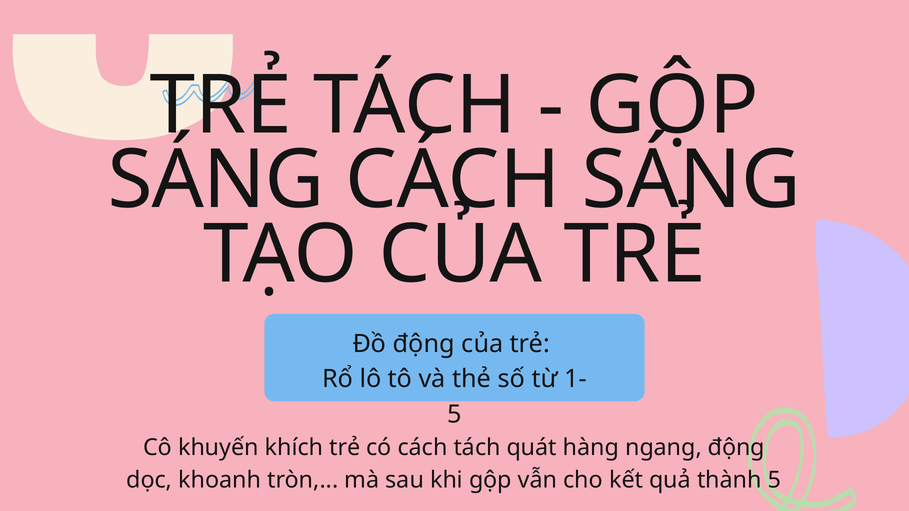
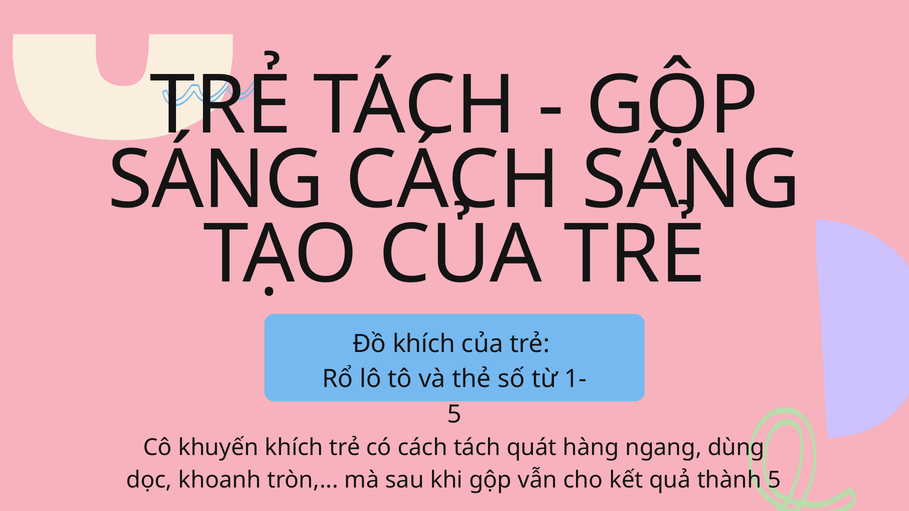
Đồ động: động -> khích
ngang động: động -> dùng
